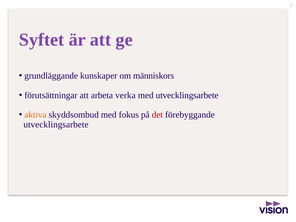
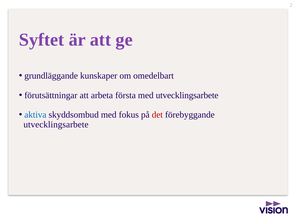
människors: människors -> omedelbart
verka: verka -> första
aktiva colour: orange -> blue
